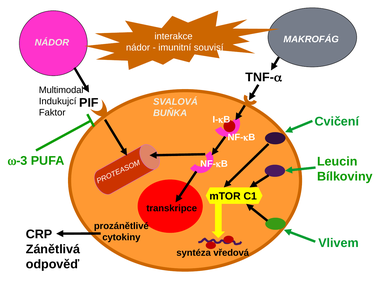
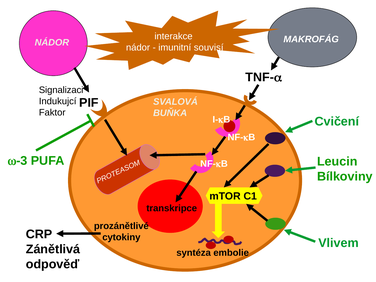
Multimodal: Multimodal -> Signalizaci
vředová: vředová -> embolie
